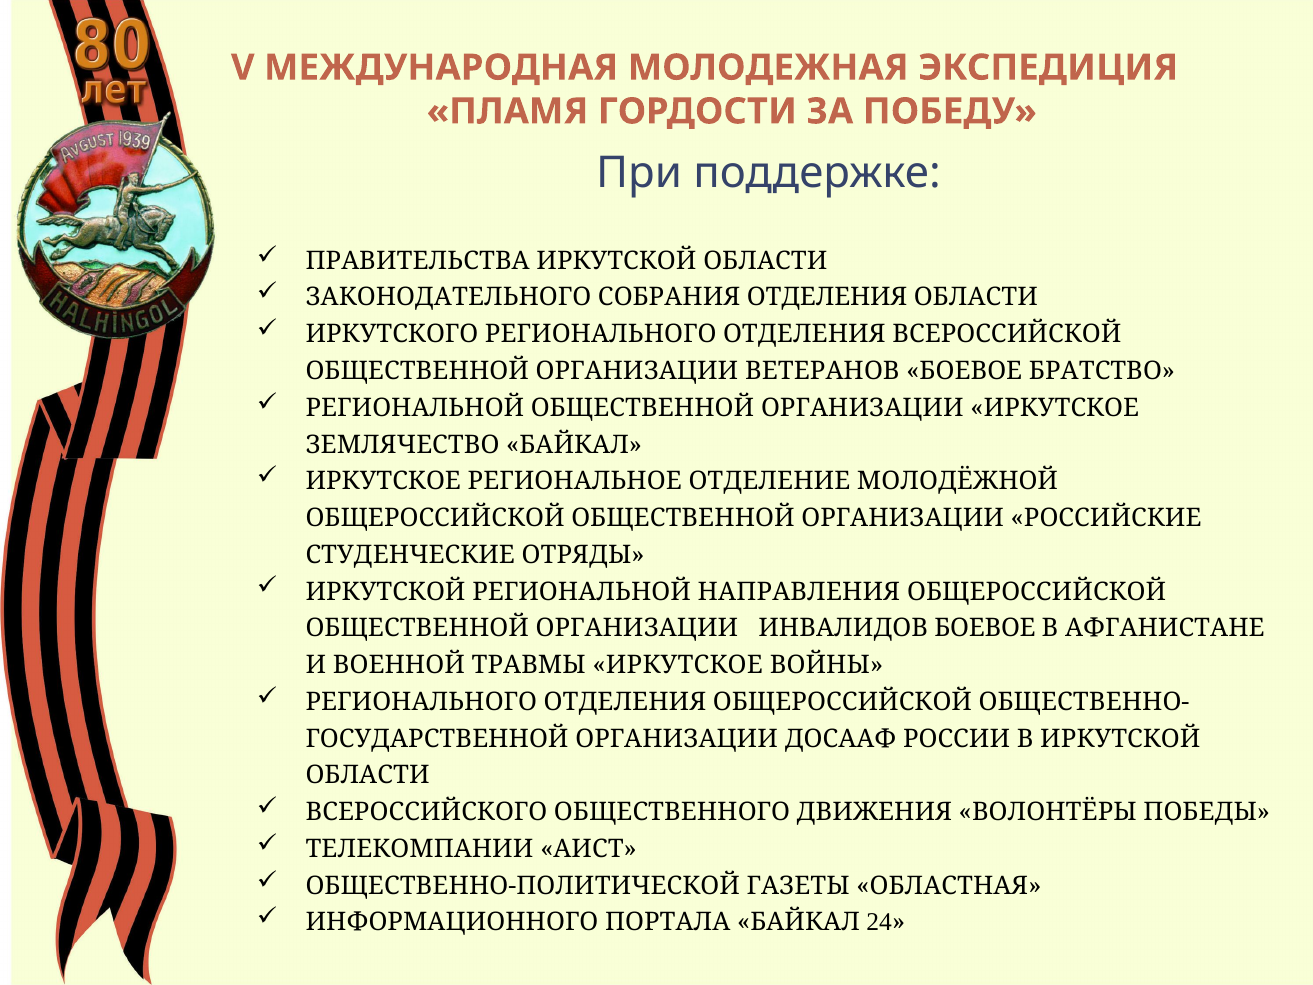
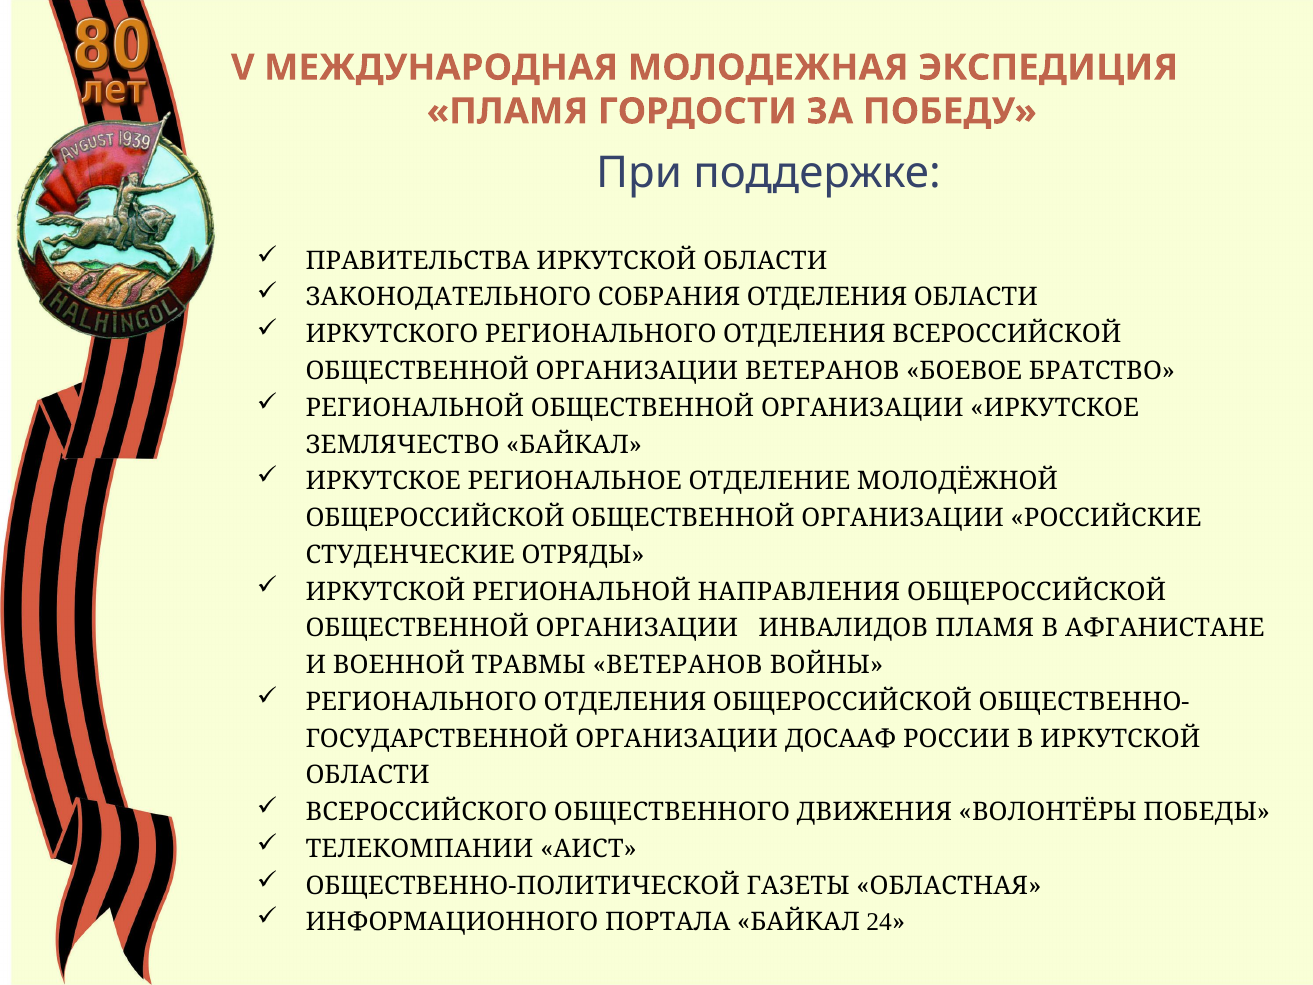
ИНВАЛИДОВ БОЕВОЕ: БОЕВОЕ -> ПЛАМЯ
ТРАВМЫ ИРКУТСКОЕ: ИРКУТСКОЕ -> ВЕТЕРАНОВ
